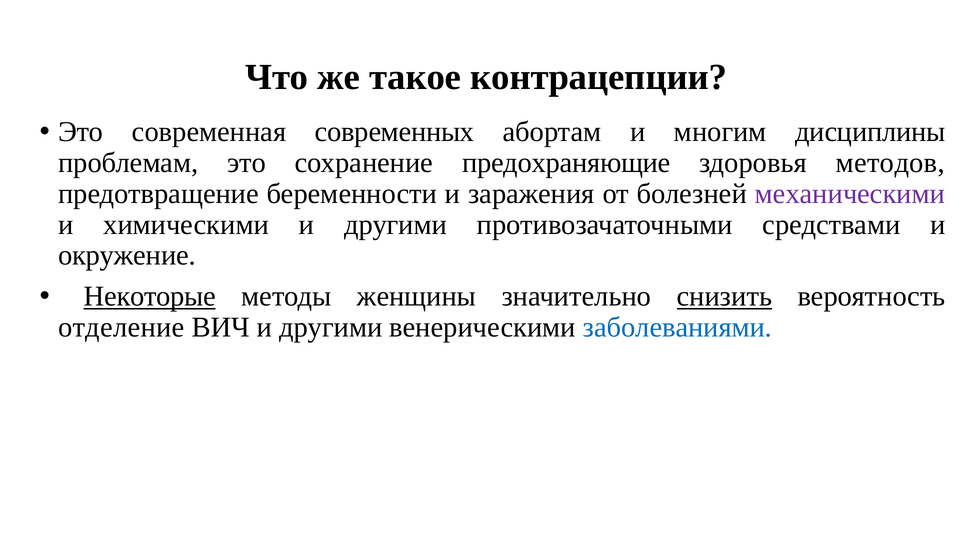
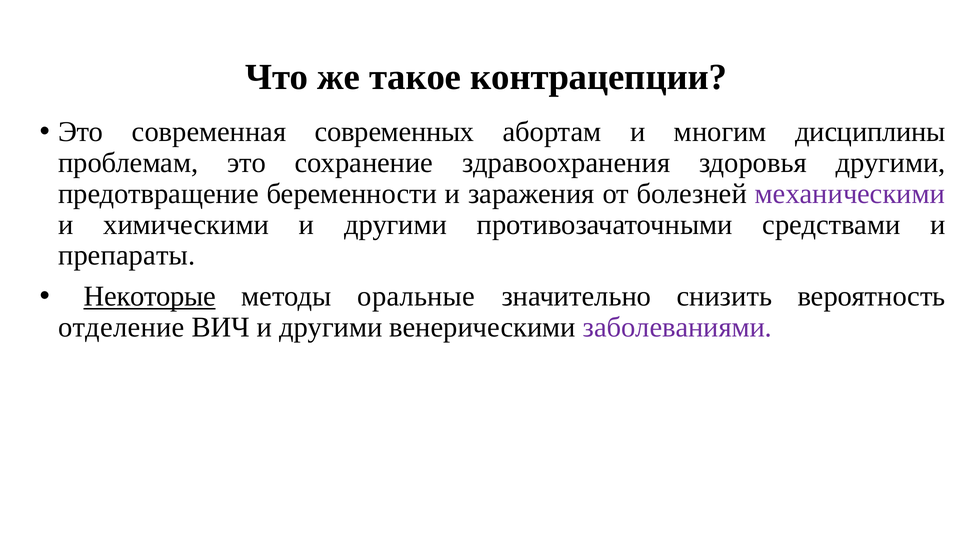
предохраняющие: предохраняющие -> здравоохранения
здоровья методов: методов -> другими
окружение: окружение -> препараты
женщины: женщины -> оральные
снизить underline: present -> none
заболеваниями colour: blue -> purple
